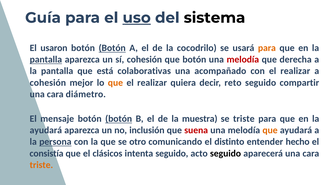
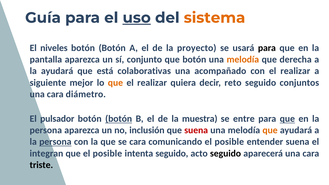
sistema colour: black -> orange
usaron: usaron -> niveles
Botón at (112, 48) underline: present -> none
cocodrilo: cocodrilo -> proyecto
para at (267, 48) colour: orange -> black
pantalla at (46, 60) underline: present -> none
sí cohesión: cohesión -> conjunto
melodía at (243, 60) colour: red -> orange
pantalla at (57, 71): pantalla -> ayudará
cohesión at (48, 83): cohesión -> siguiente
compartir: compartir -> conjuntos
mensaje: mensaje -> pulsador
se triste: triste -> entre
que at (287, 119) underline: none -> present
ayudará at (46, 130): ayudará -> persona
se otro: otro -> cara
comunicando el distinto: distinto -> posible
entender hecho: hecho -> suena
consistía: consistía -> integran
que el clásicos: clásicos -> posible
triste at (41, 165) colour: orange -> black
